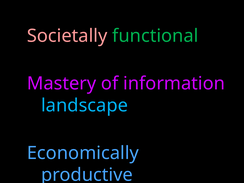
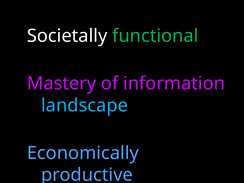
Societally colour: pink -> white
